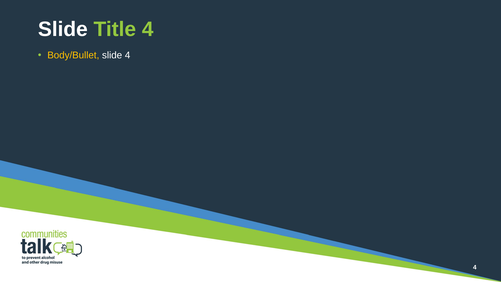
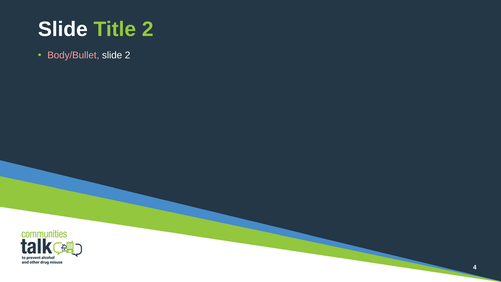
Title 4: 4 -> 2
Body/Bullet colour: yellow -> pink
slide 4: 4 -> 2
